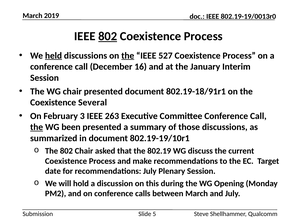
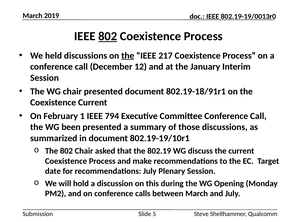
held underline: present -> none
527: 527 -> 217
16: 16 -> 12
Coexistence Several: Several -> Current
3: 3 -> 1
263: 263 -> 794
the at (37, 128) underline: present -> none
